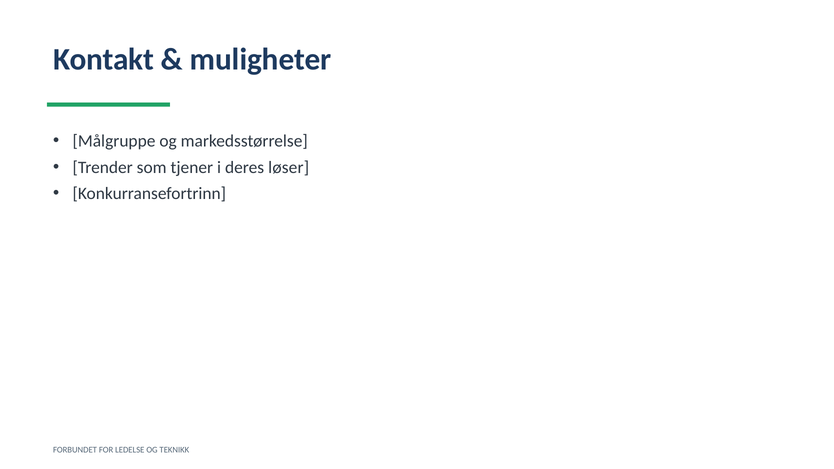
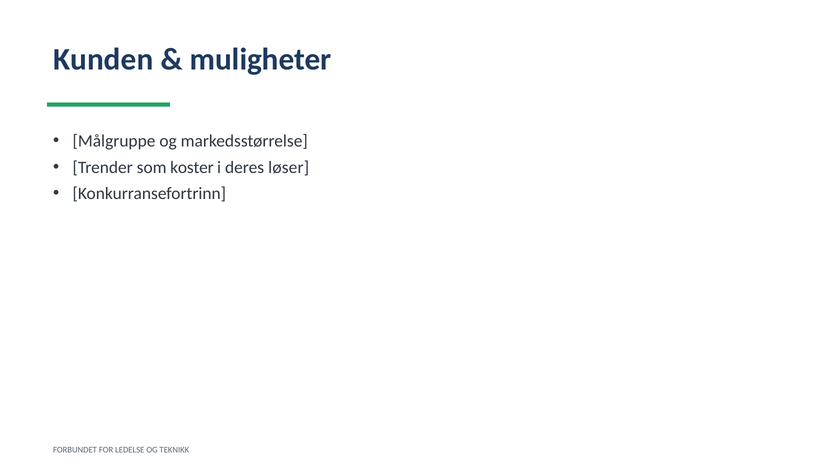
Kontakt: Kontakt -> Kunden
tjener: tjener -> koster
